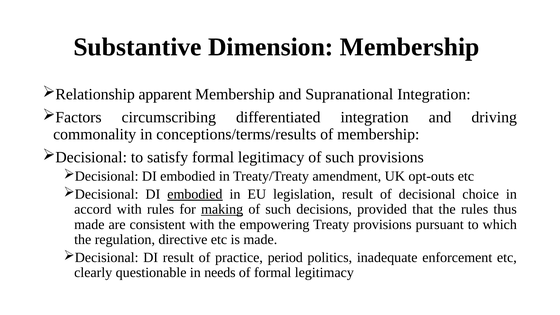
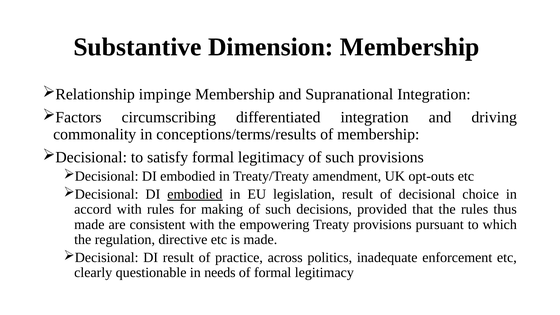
apparent: apparent -> impinge
making underline: present -> none
period: period -> across
